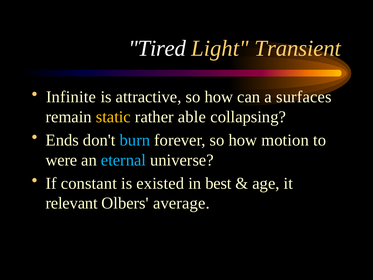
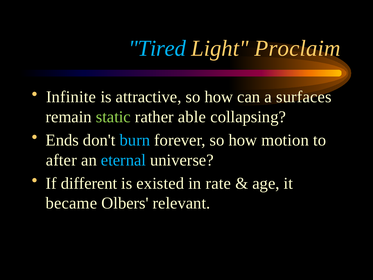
Tired colour: white -> light blue
Transient: Transient -> Proclaim
static colour: yellow -> light green
were: were -> after
constant: constant -> different
best: best -> rate
relevant: relevant -> became
average: average -> relevant
